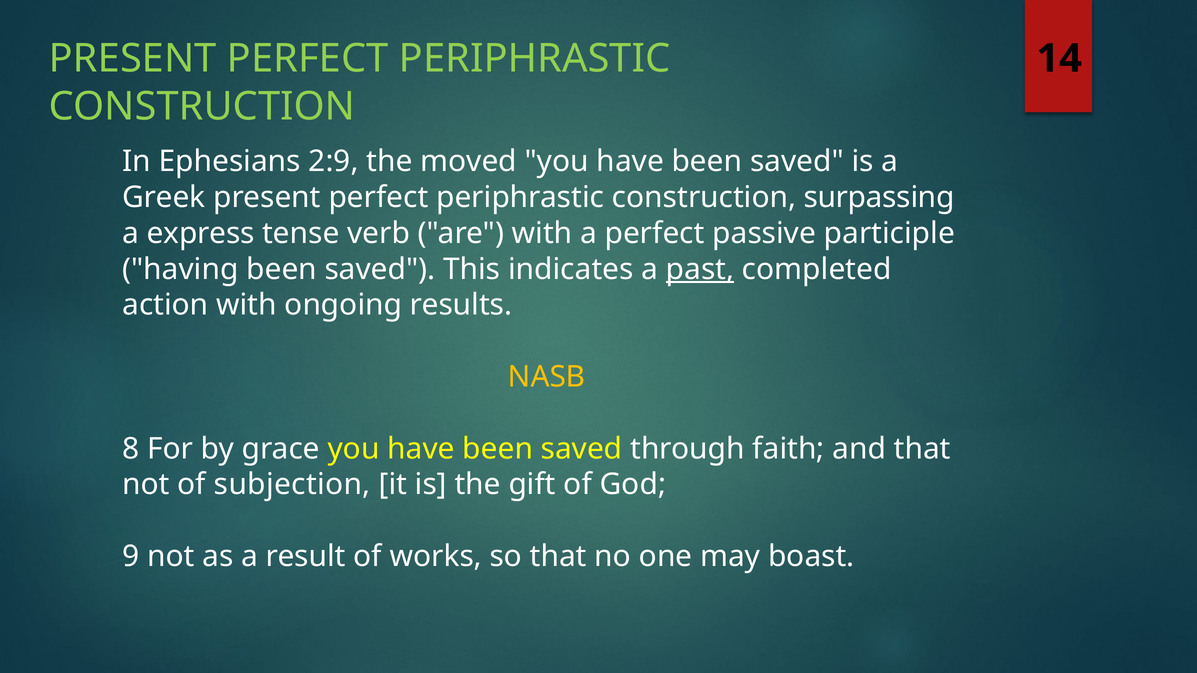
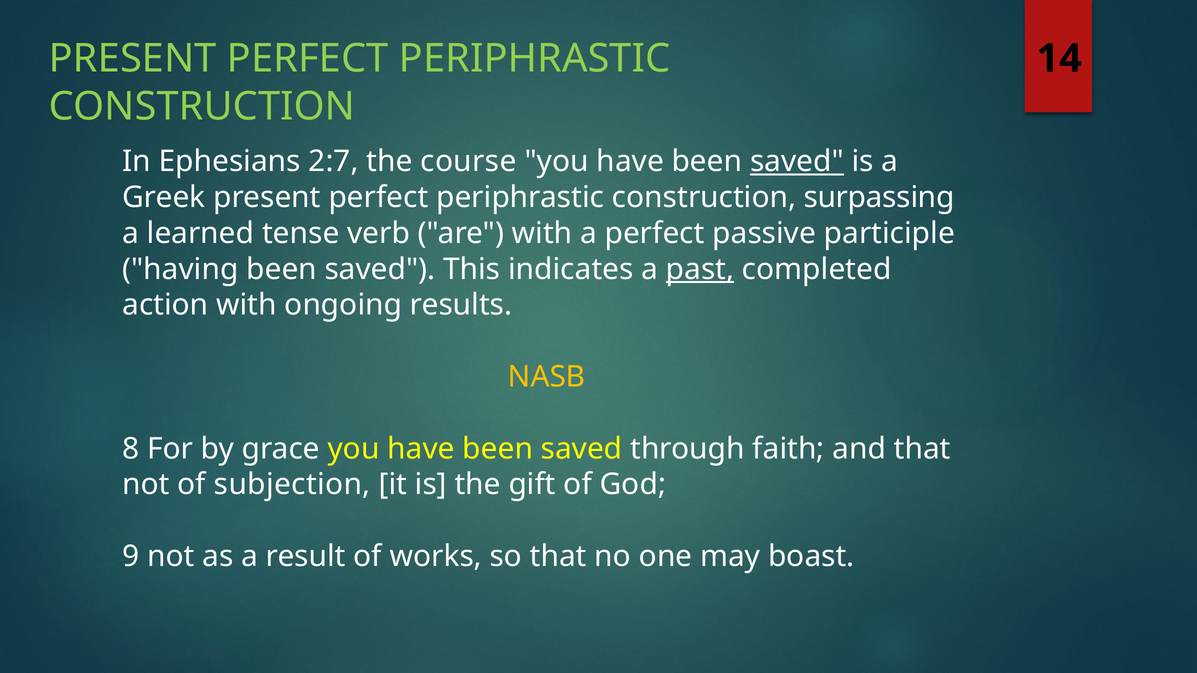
2:9: 2:9 -> 2:7
moved: moved -> course
saved at (797, 162) underline: none -> present
express: express -> learned
